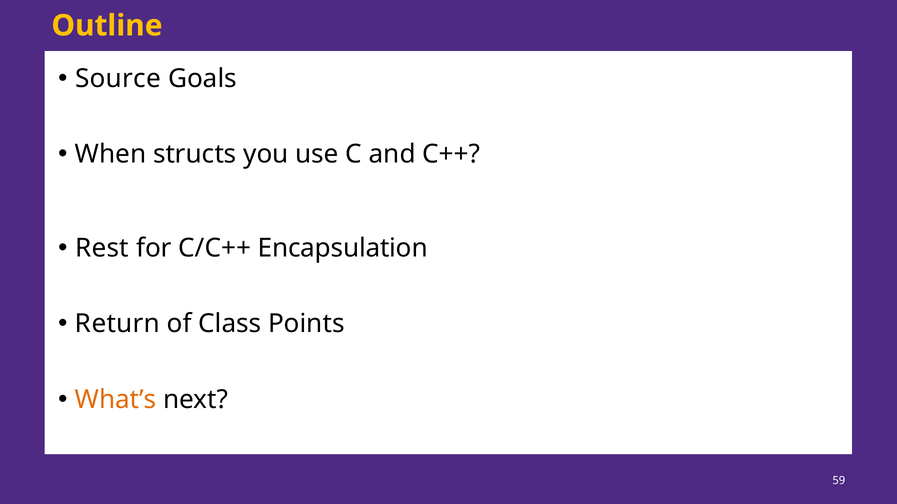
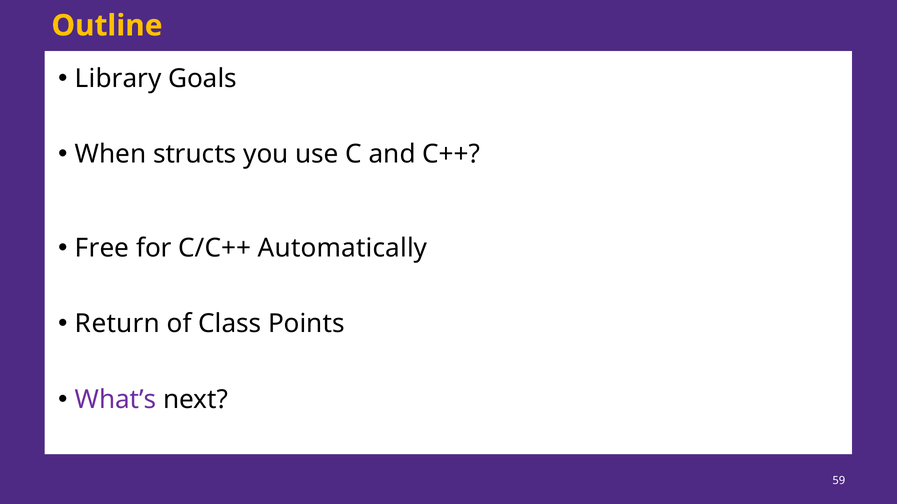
Source: Source -> Library
Rest: Rest -> Free
Encapsulation: Encapsulation -> Automatically
What’s colour: orange -> purple
